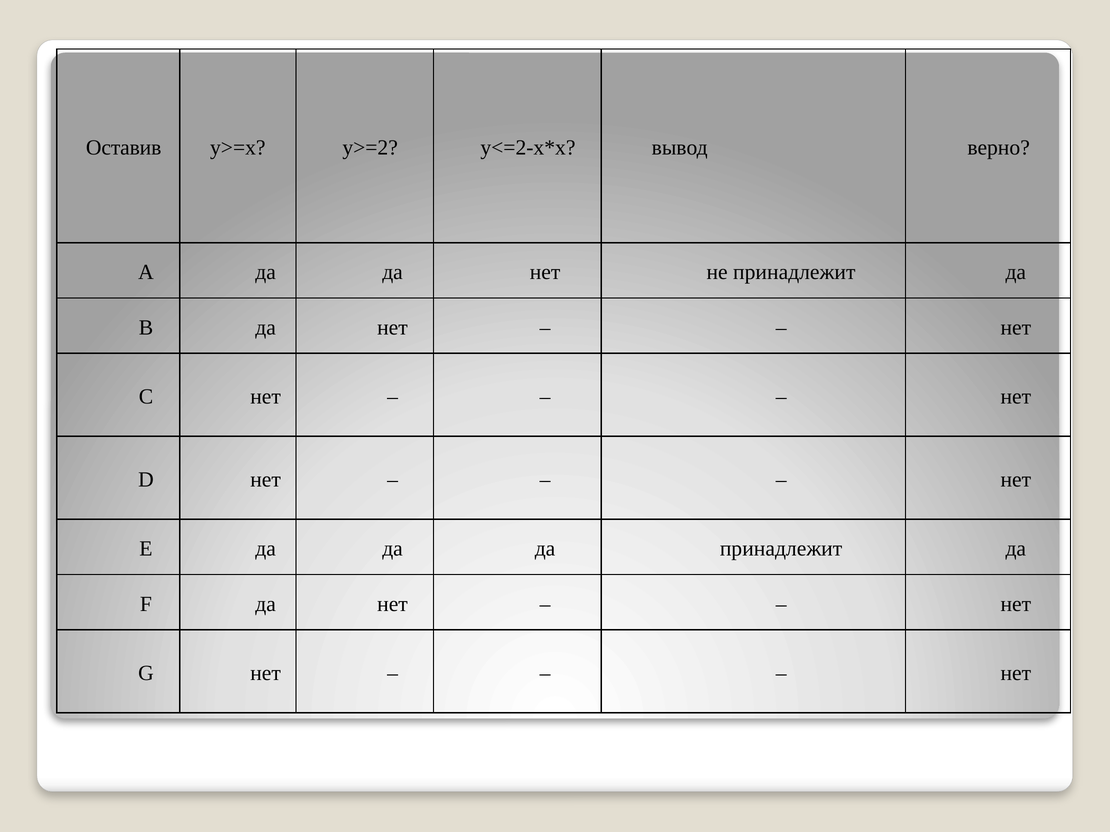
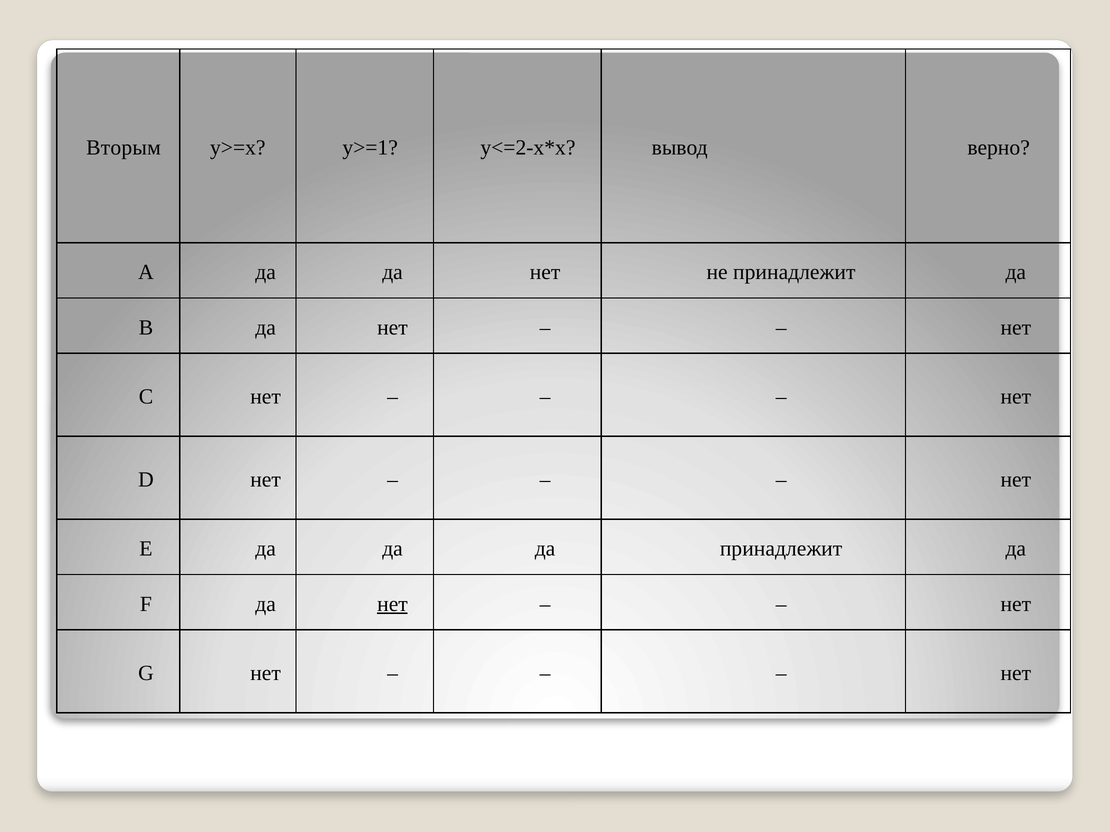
Оставив: Оставив -> Вторым
y>=2: y>=2 -> y>=1
нет at (392, 604) underline: none -> present
